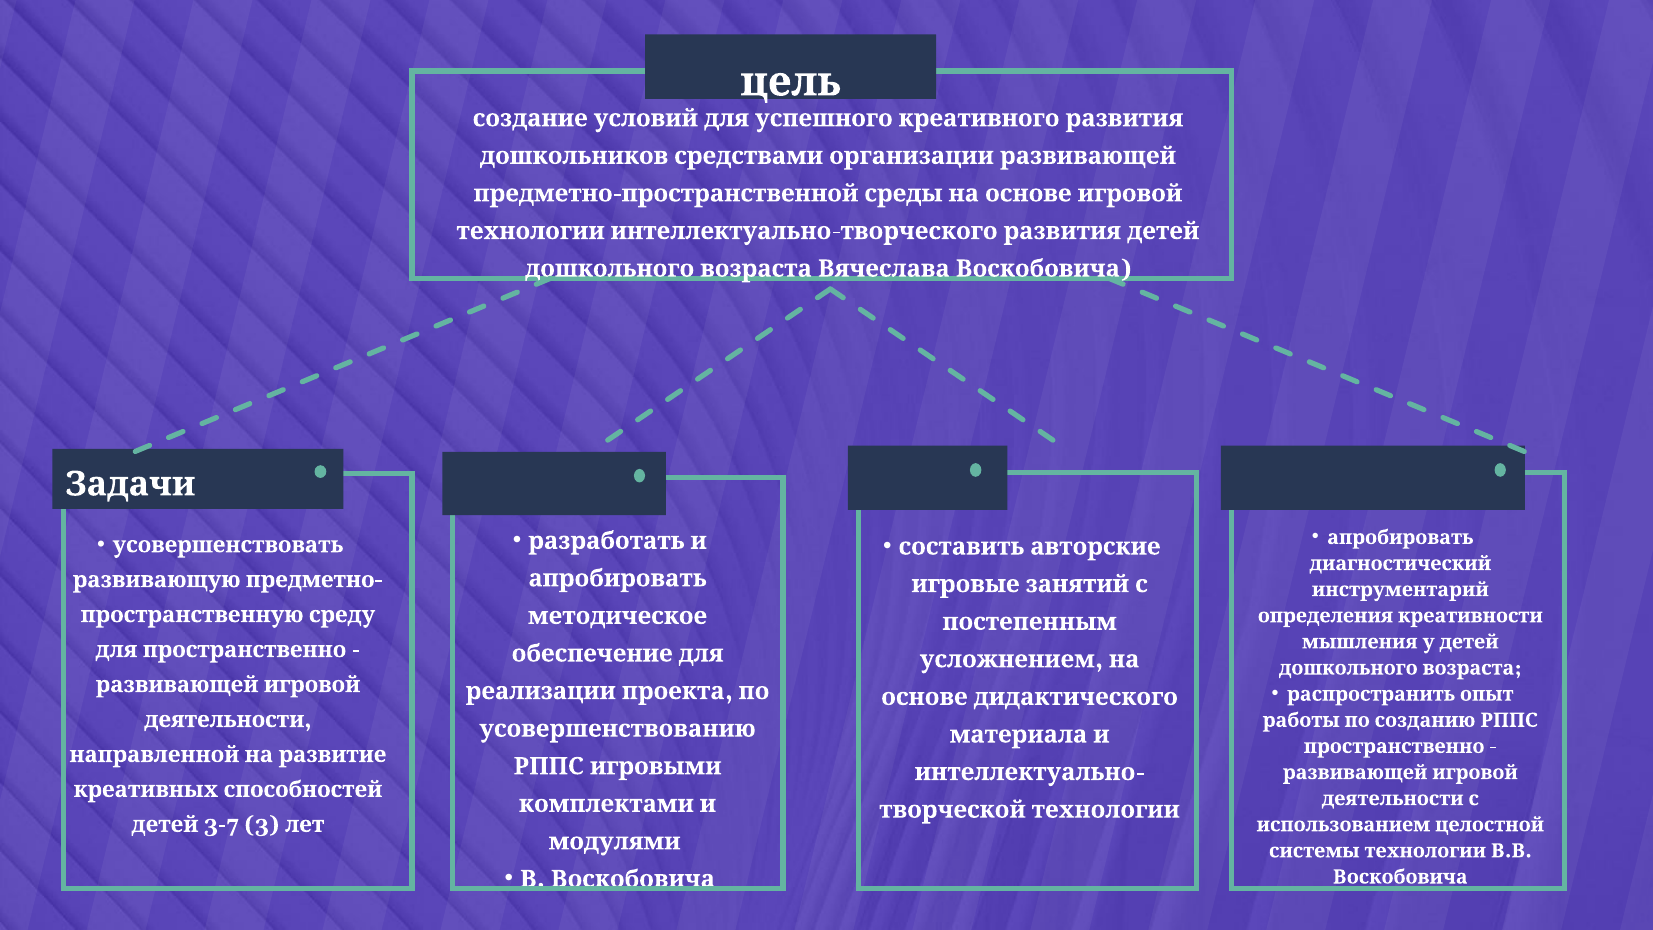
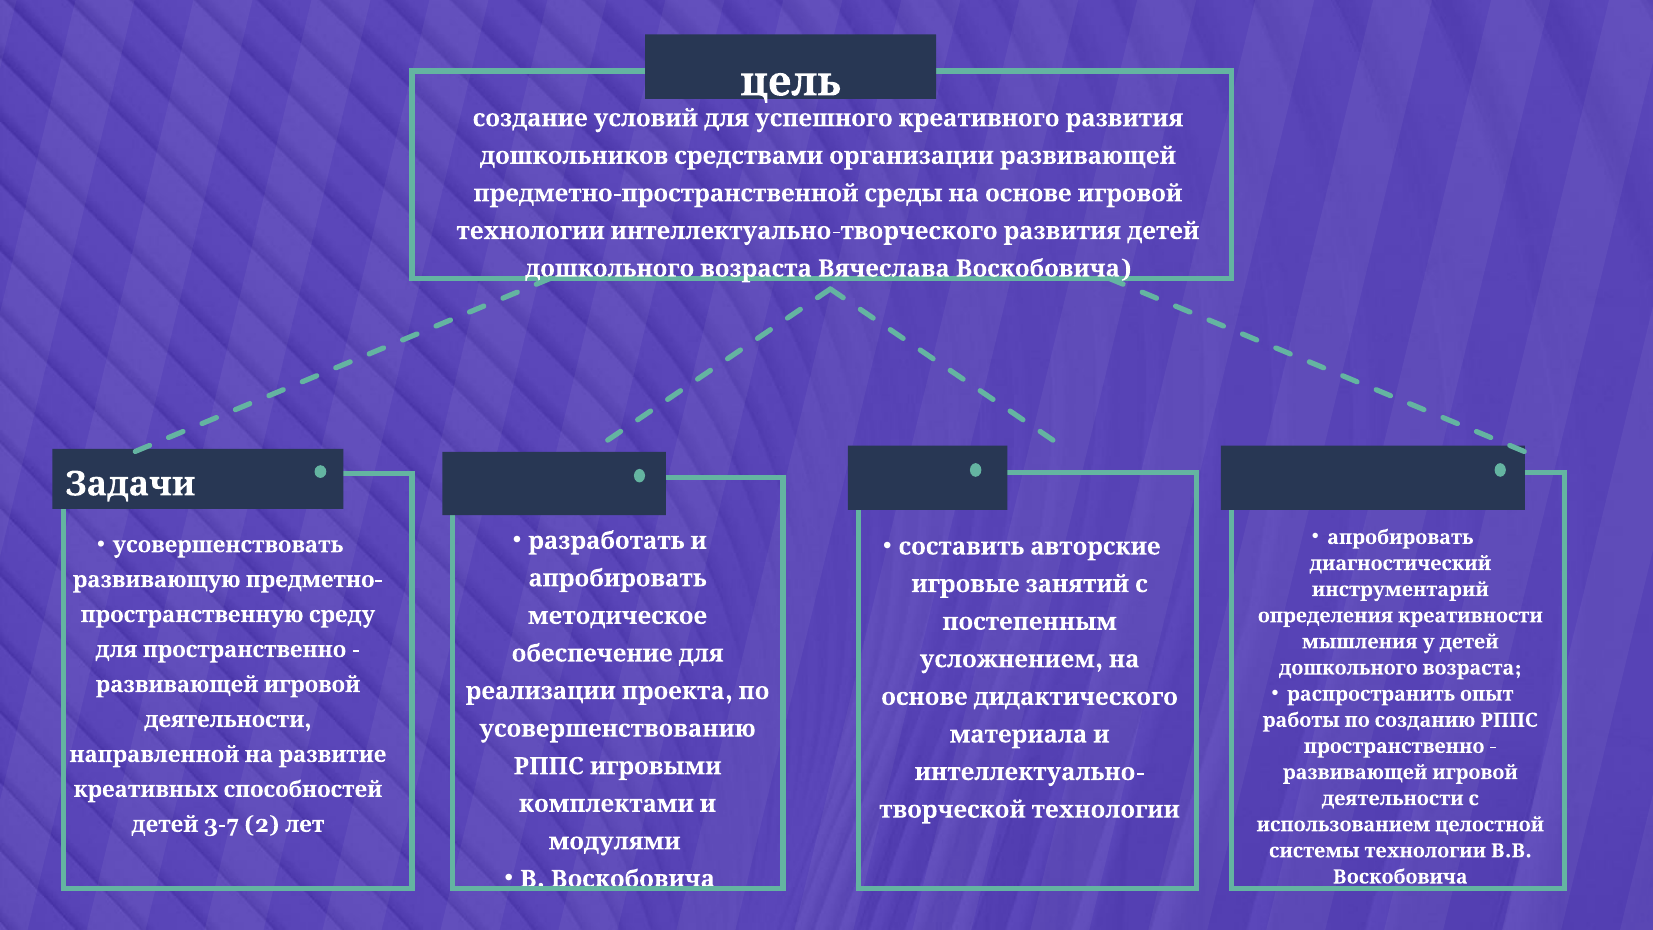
3: 3 -> 2
